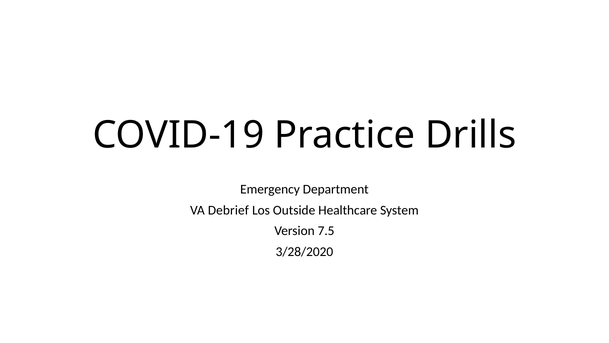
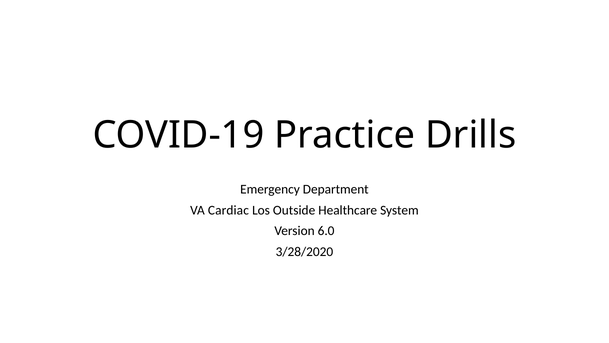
Debrief: Debrief -> Cardiac
7.5: 7.5 -> 6.0
